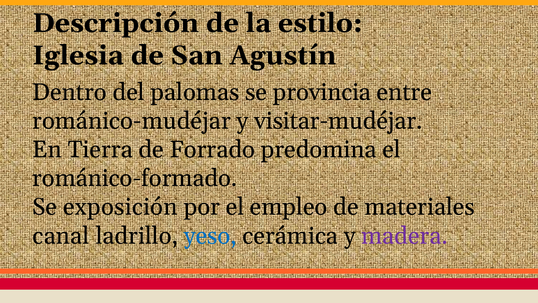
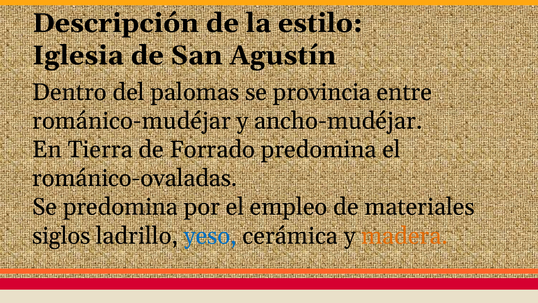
visitar-mudéjar: visitar-mudéjar -> ancho-mudéjar
románico-formado: románico-formado -> románico-ovaladas
Se exposición: exposición -> predomina
canal: canal -> siglos
madera colour: purple -> orange
